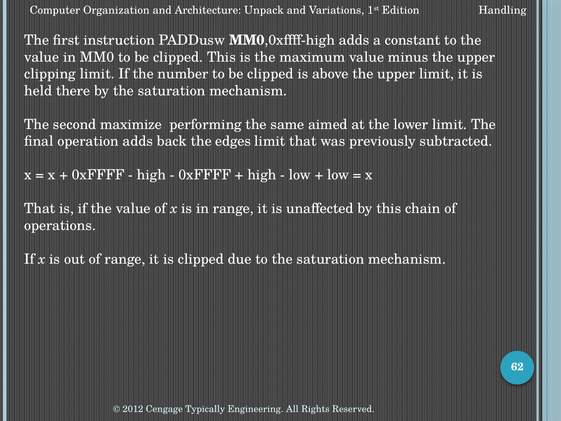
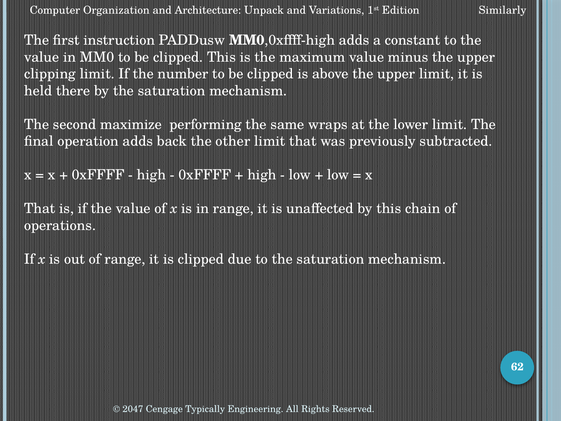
Handling: Handling -> Similarly
aimed: aimed -> wraps
edges: edges -> other
2012: 2012 -> 2047
